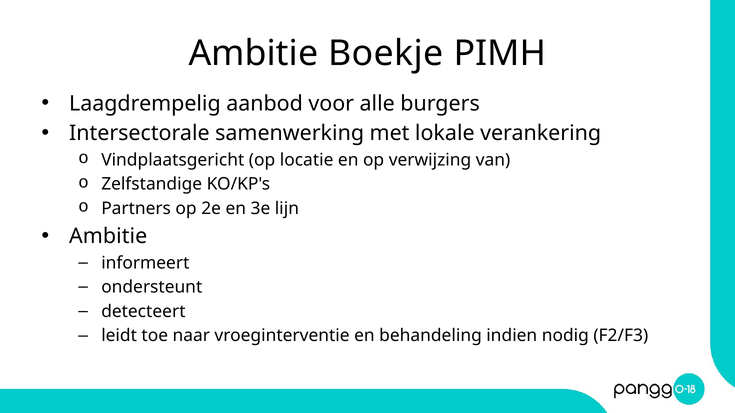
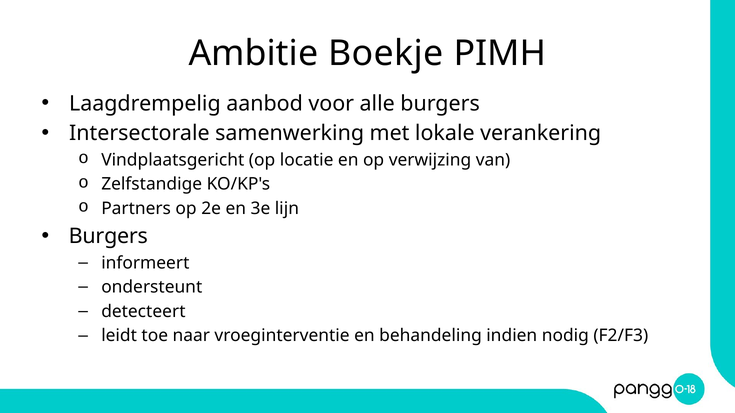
Ambitie at (108, 237): Ambitie -> Burgers
